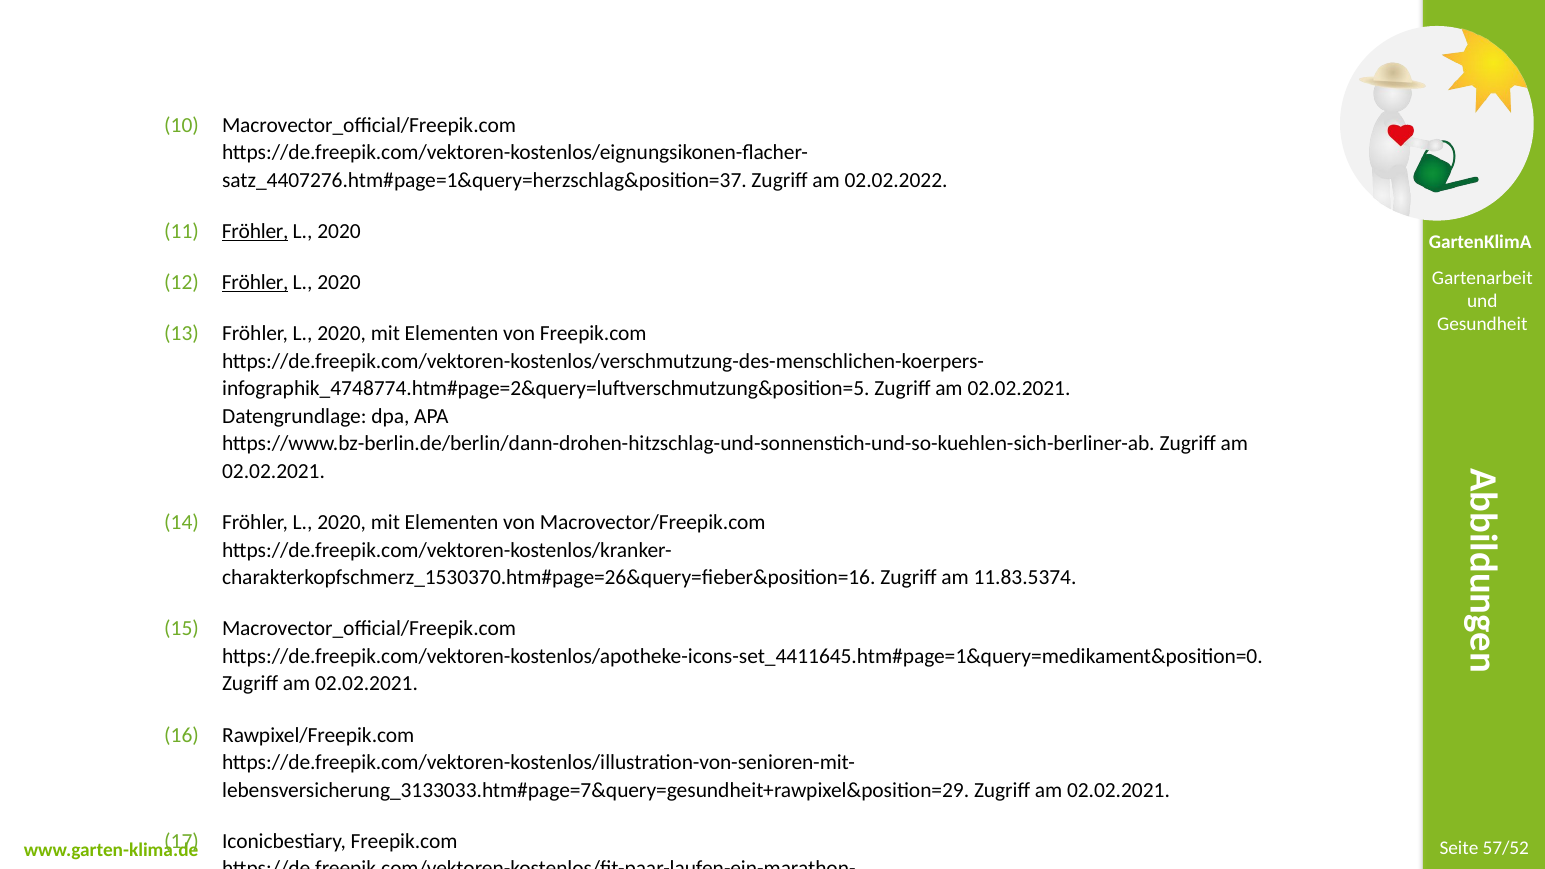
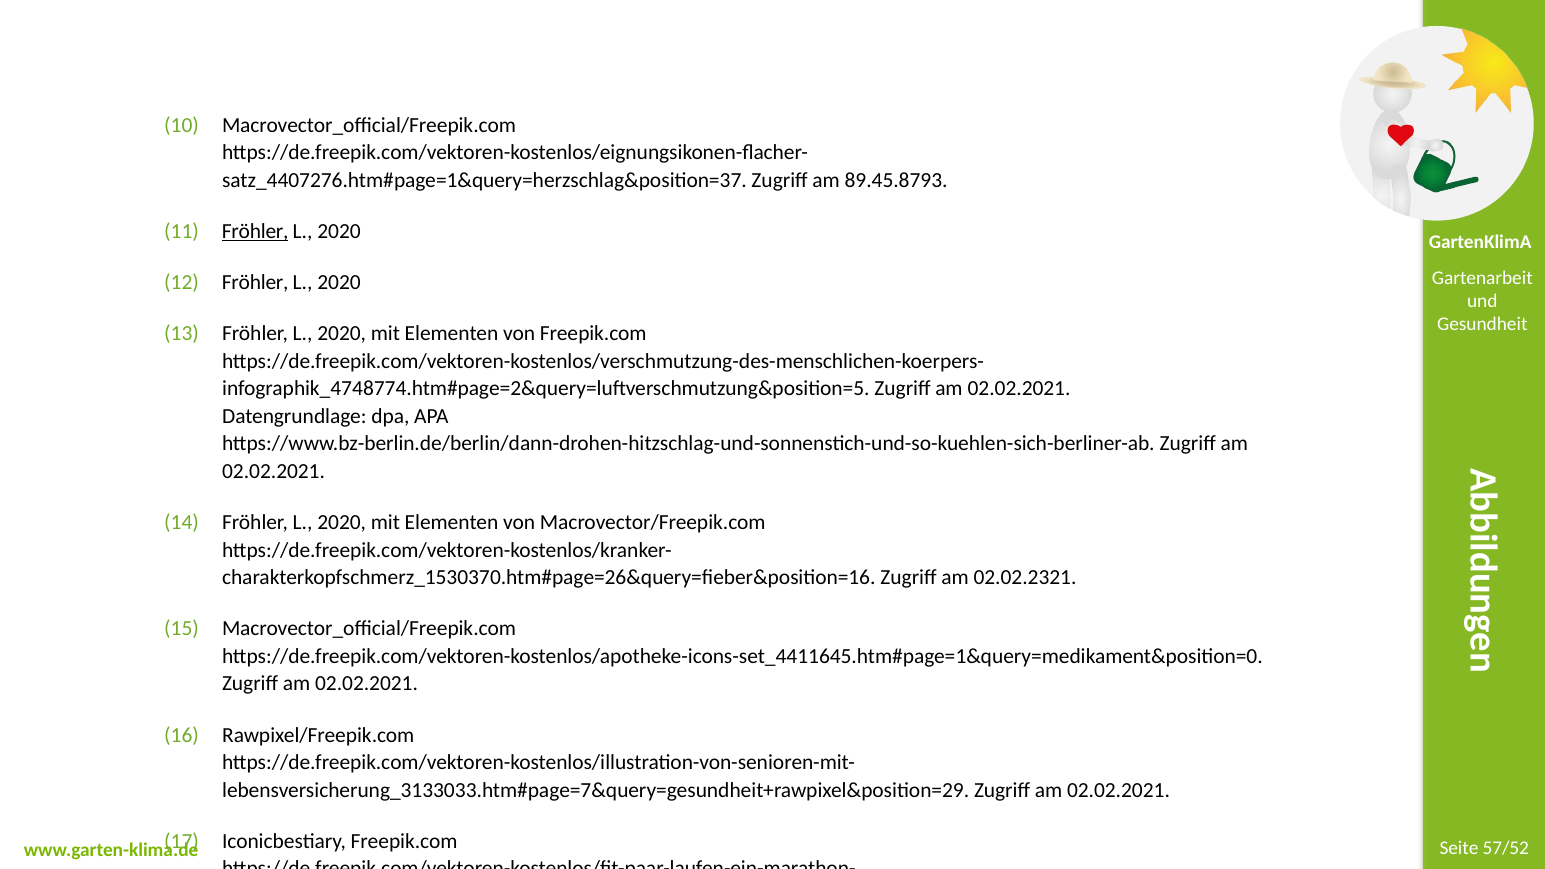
02.02.2022: 02.02.2022 -> 89.45.8793
Fröhler at (255, 282) underline: present -> none
11.83.5374: 11.83.5374 -> 02.02.2321
